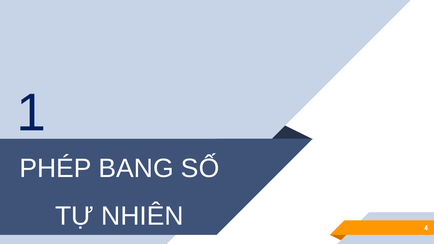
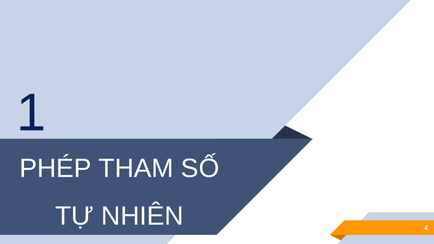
BANG: BANG -> THAM
